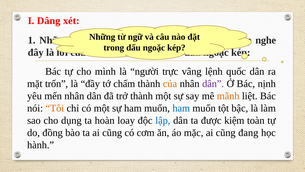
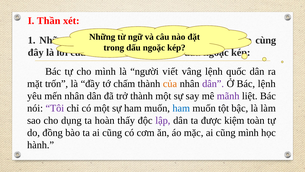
Dâng: Dâng -> Thần
nghe: nghe -> cùng
trực: trực -> viết
Bác nịnh: nịnh -> lệnh
mãnh colour: orange -> purple
Tôi colour: orange -> purple
loay: loay -> thấy
lập colour: blue -> purple
cũng đang: đang -> mình
